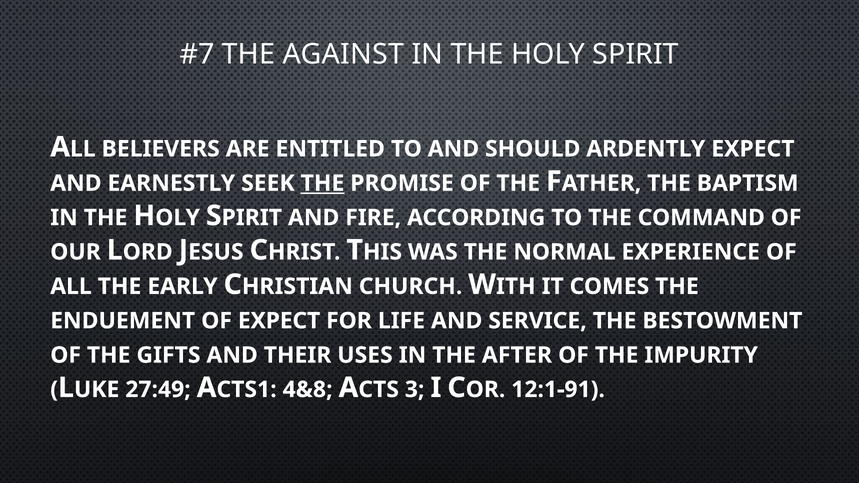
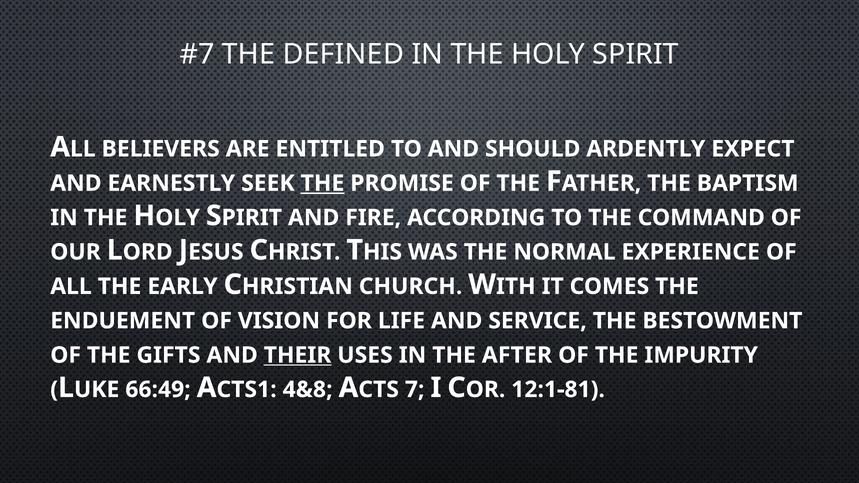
AGAINST: AGAINST -> DEFINED
OF EXPECT: EXPECT -> VISION
THEIR underline: none -> present
27:49: 27:49 -> 66:49
3: 3 -> 7
12:1-91: 12:1-91 -> 12:1-81
